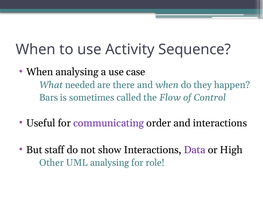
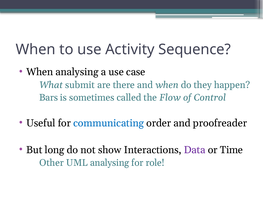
needed: needed -> submit
communicating colour: purple -> blue
and interactions: interactions -> proofreader
staff: staff -> long
High: High -> Time
